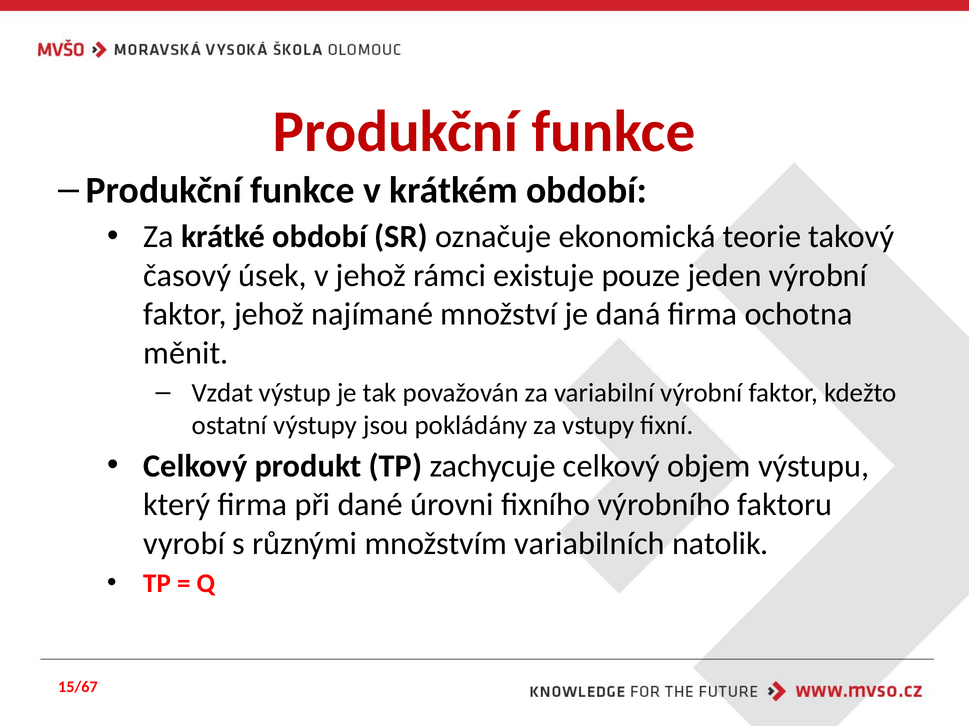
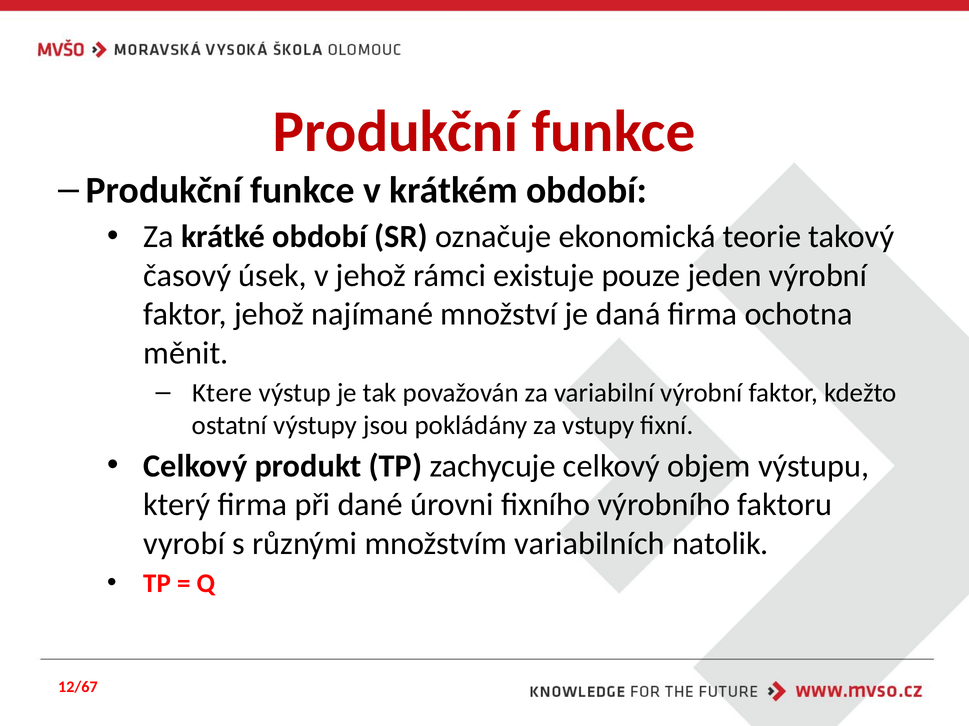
Vzdat: Vzdat -> Ktere
15/67: 15/67 -> 12/67
